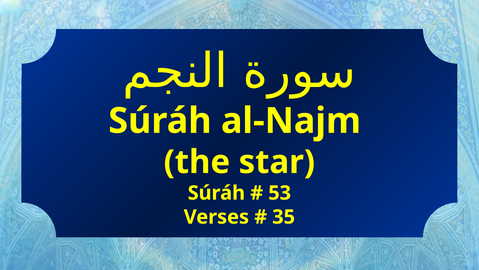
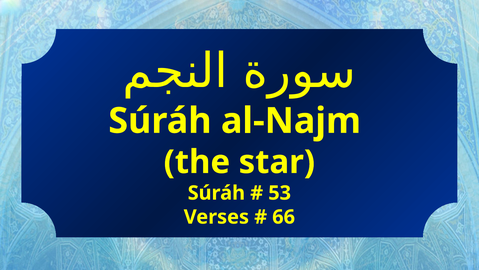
35: 35 -> 66
